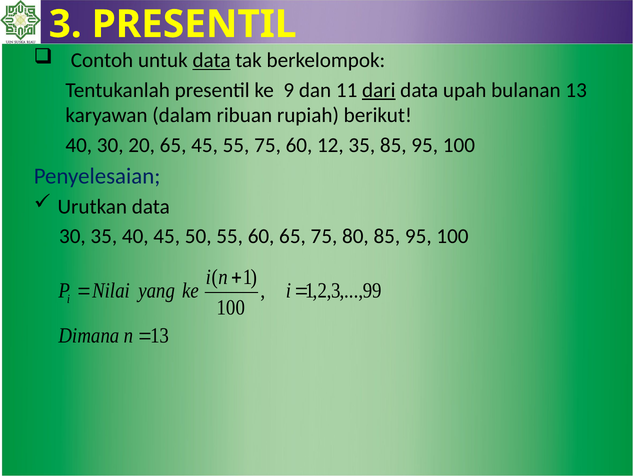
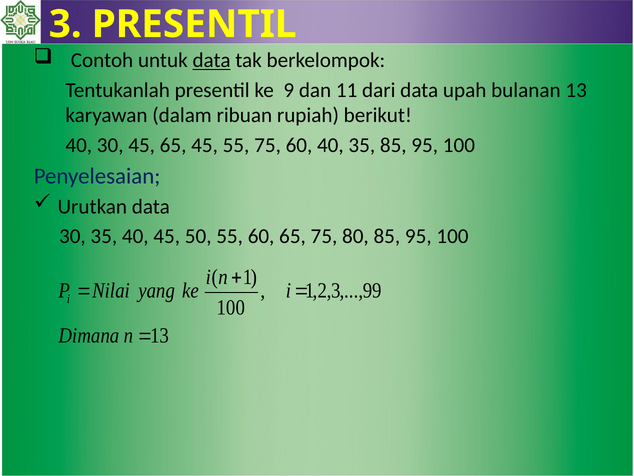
dari underline: present -> none
30 20: 20 -> 45
60 12: 12 -> 40
